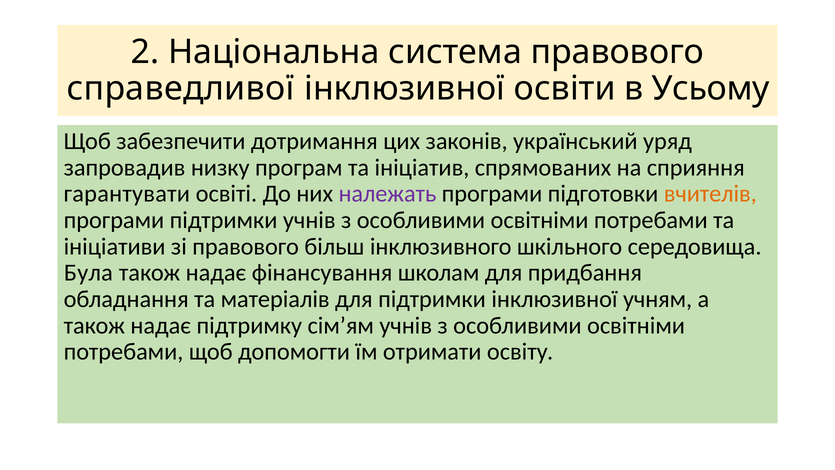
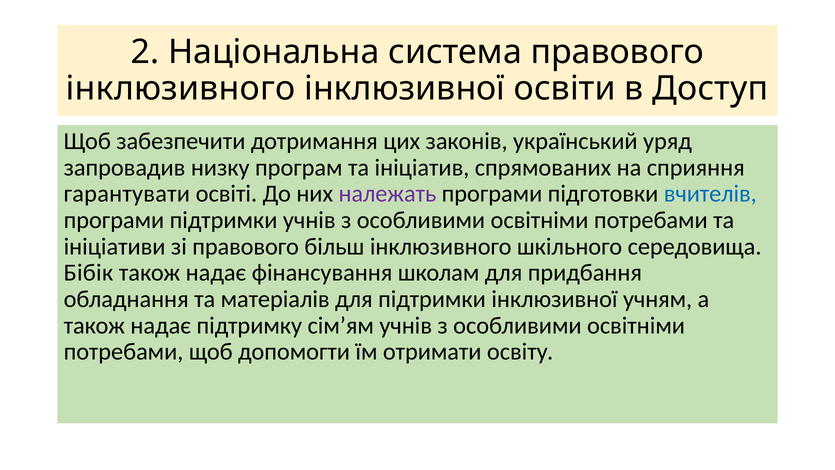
справедливої at (181, 88): справедливої -> інклюзивного
Усьому: Усьому -> Доступ
вчителів colour: orange -> blue
Була: Була -> Бібік
